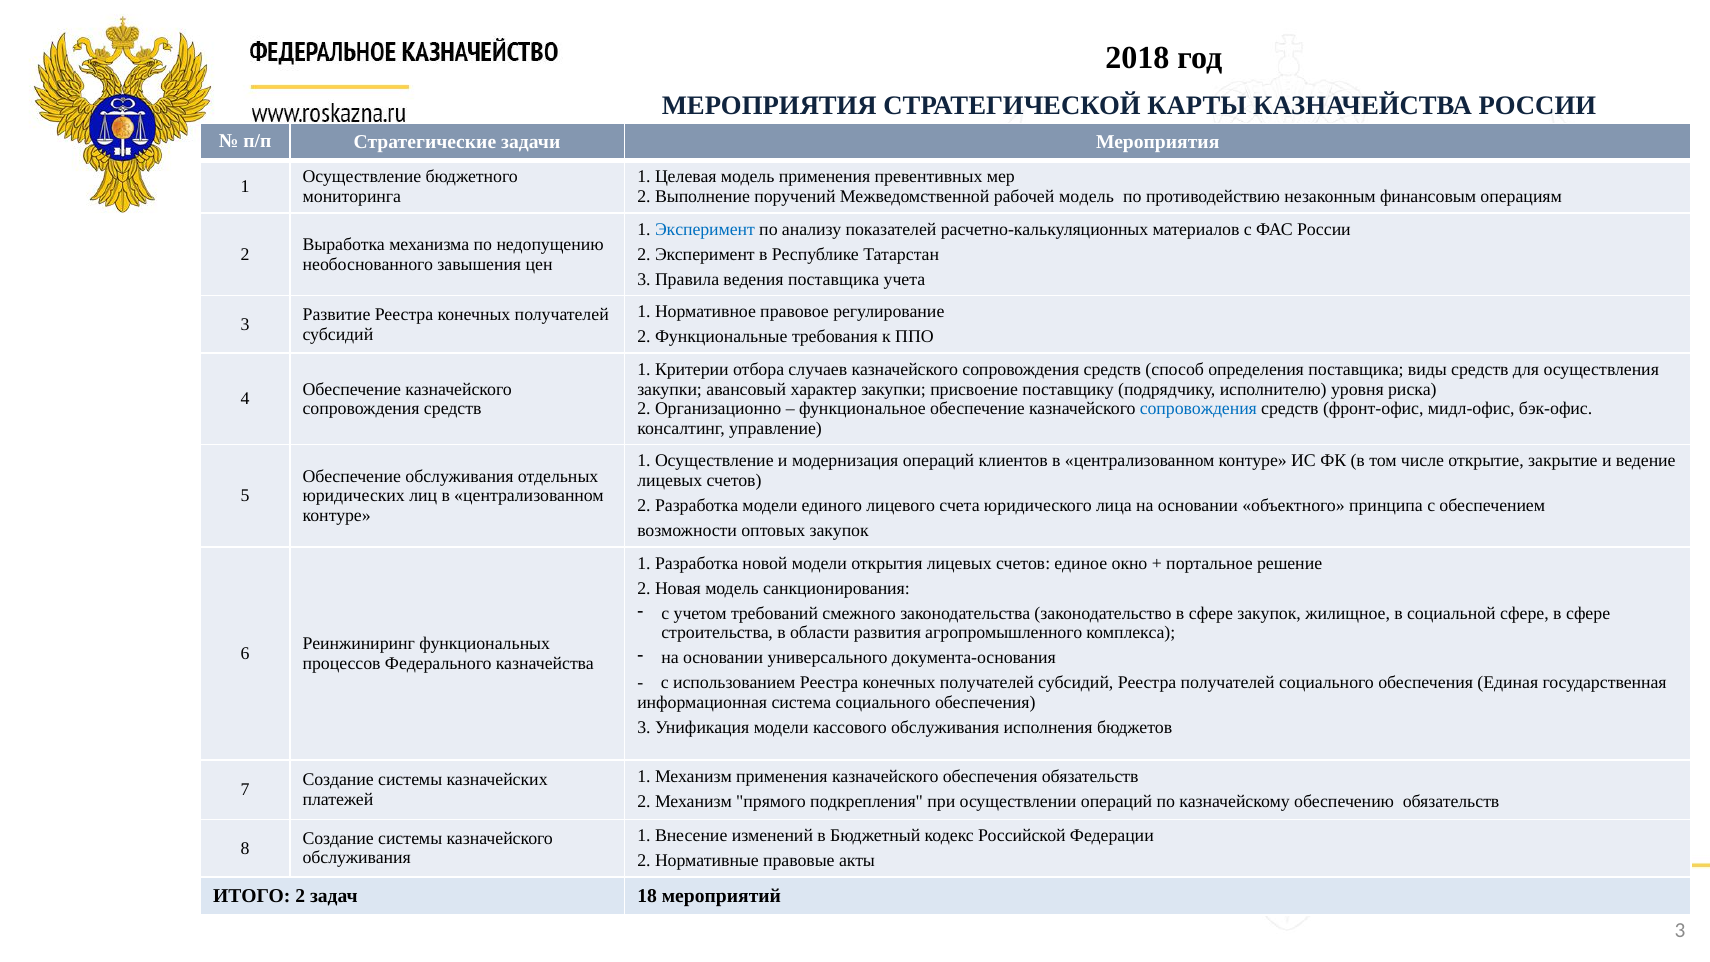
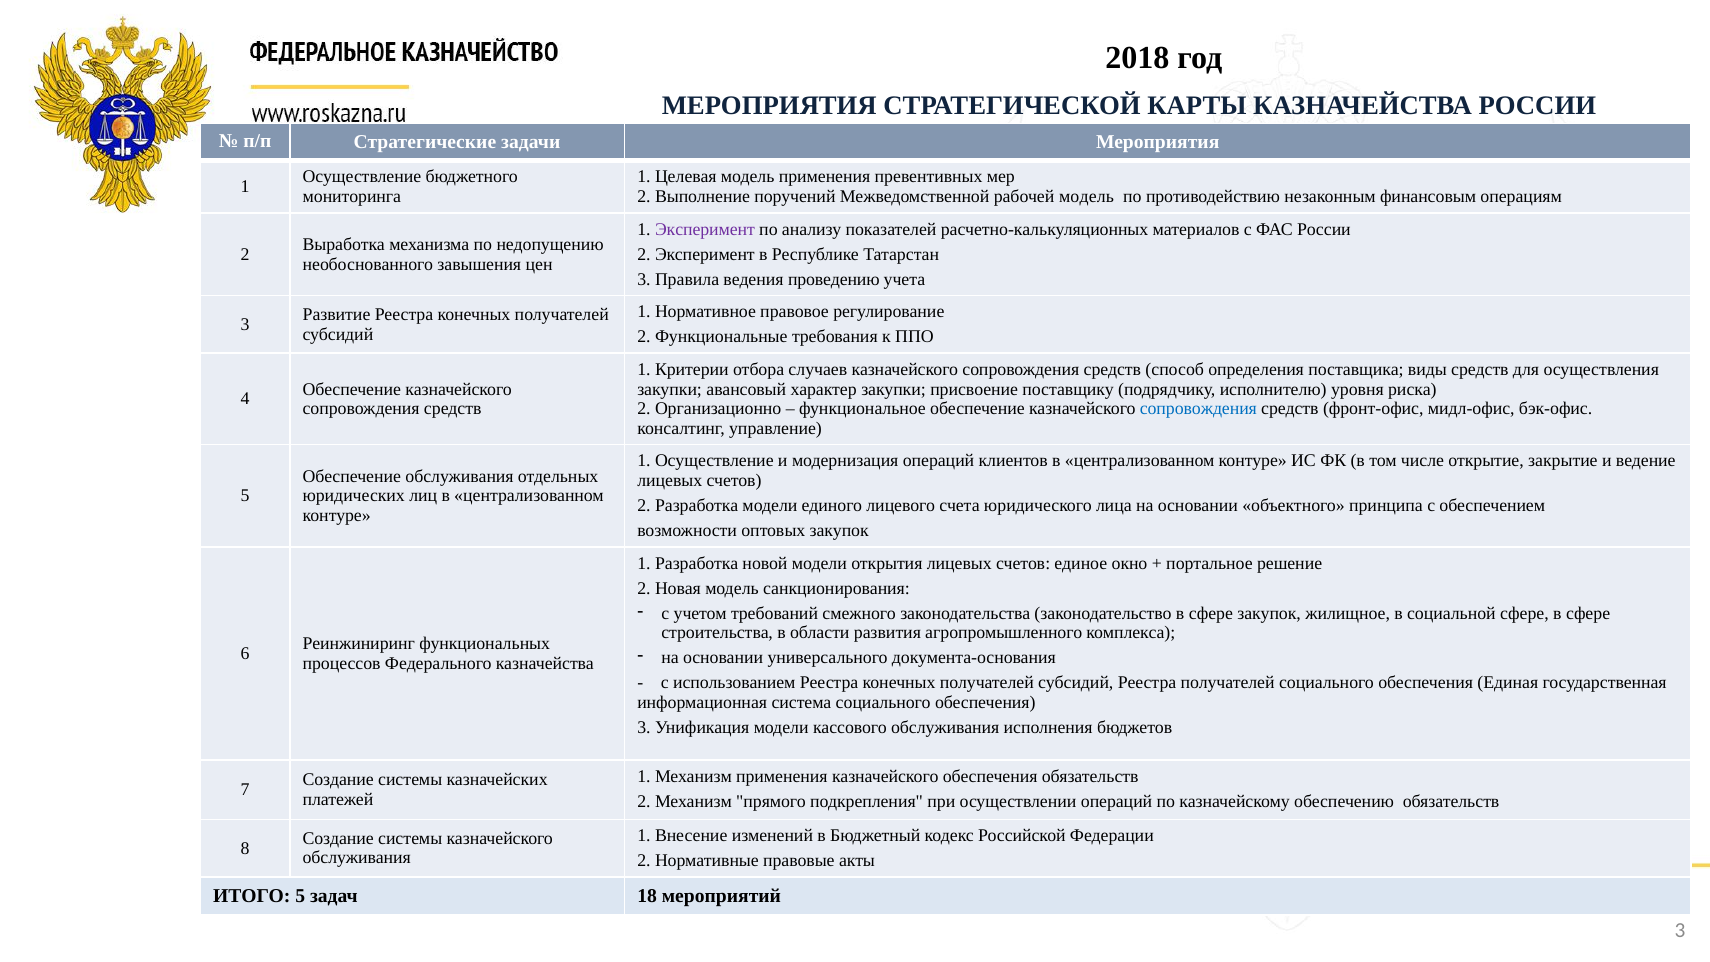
Эксперимент at (705, 230) colour: blue -> purple
ведения поставщика: поставщика -> проведению
ИТОГО 2: 2 -> 5
